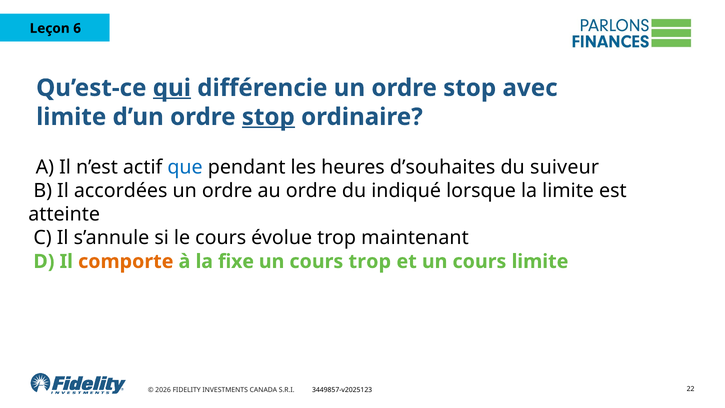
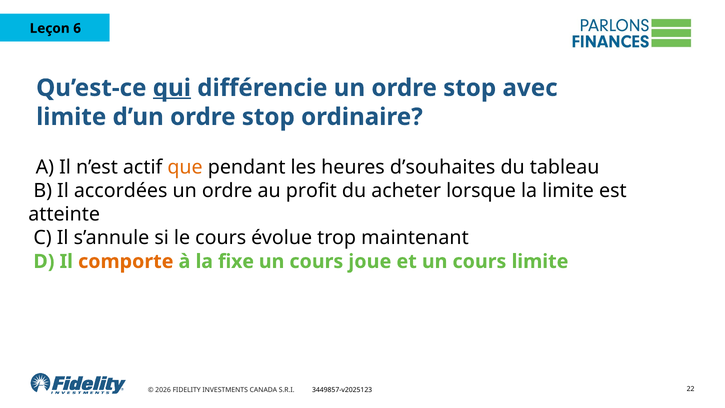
stop at (268, 117) underline: present -> none
que colour: blue -> orange
suiveur: suiveur -> tableau
au ordre: ordre -> profit
indiqué: indiqué -> acheter
cours trop: trop -> joue
